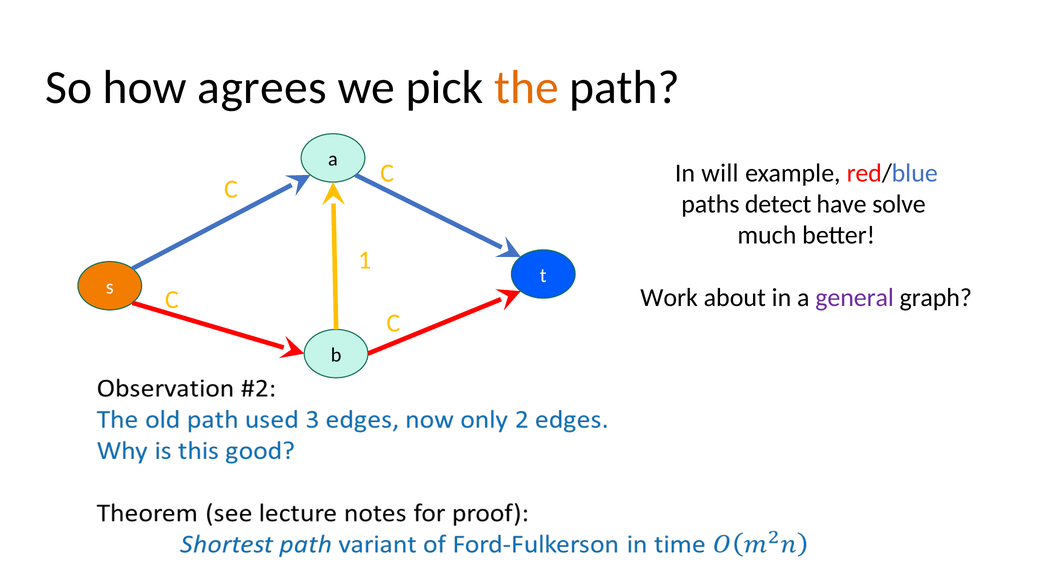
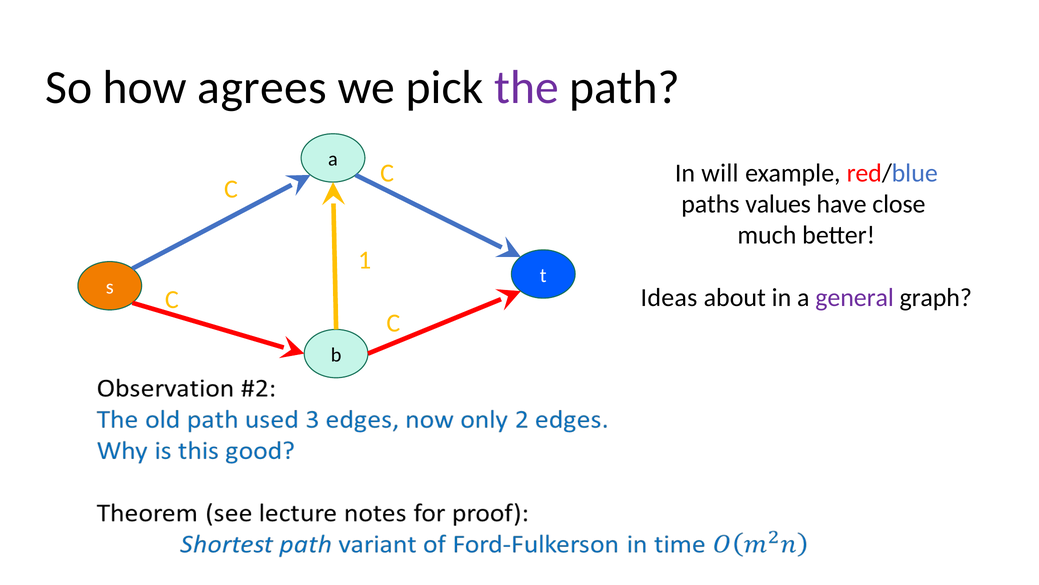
the colour: orange -> purple
detect: detect -> values
solve: solve -> close
Work: Work -> Ideas
